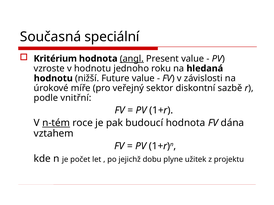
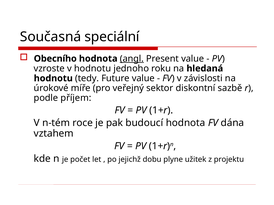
Kritérium: Kritérium -> Obecního
nižší: nižší -> tedy
vnitřní: vnitřní -> příjem
n-tém underline: present -> none
